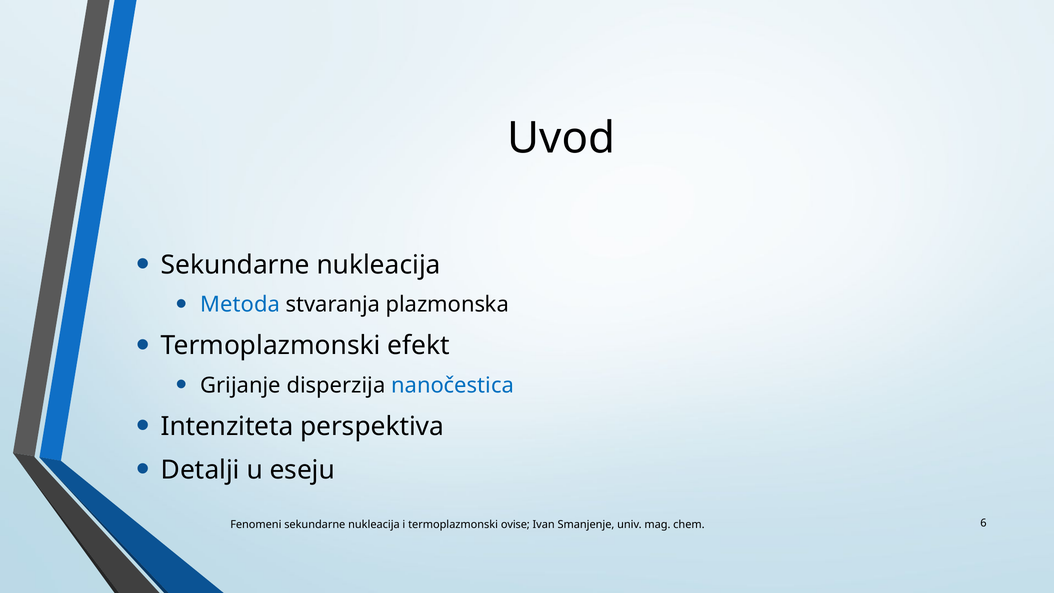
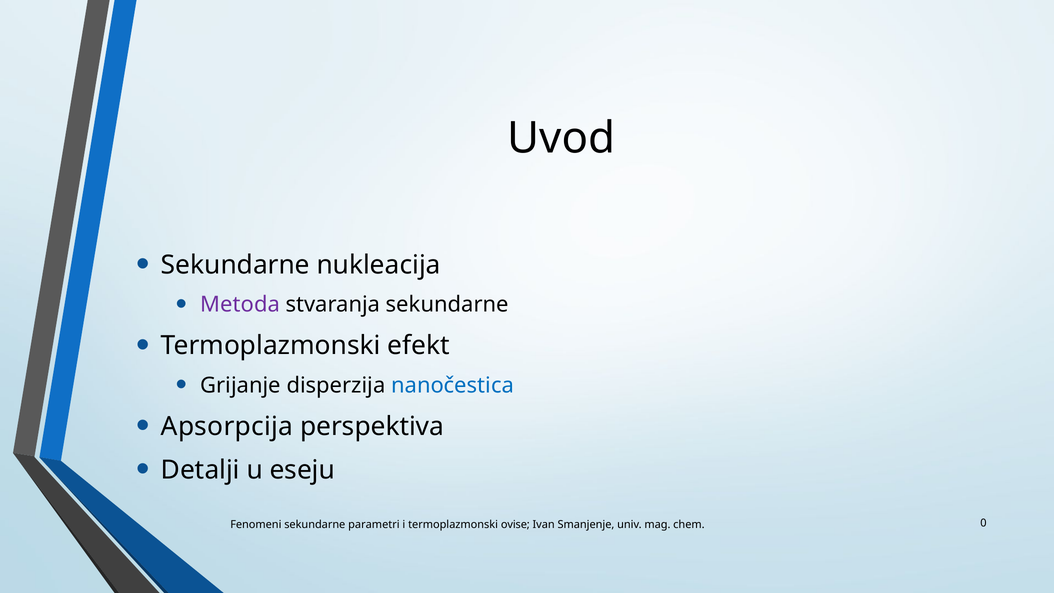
Metoda colour: blue -> purple
stvaranja plazmonska: plazmonska -> sekundarne
Intenziteta: Intenziteta -> Apsorpcija
Fenomeni sekundarne nukleacija: nukleacija -> parametri
6: 6 -> 0
